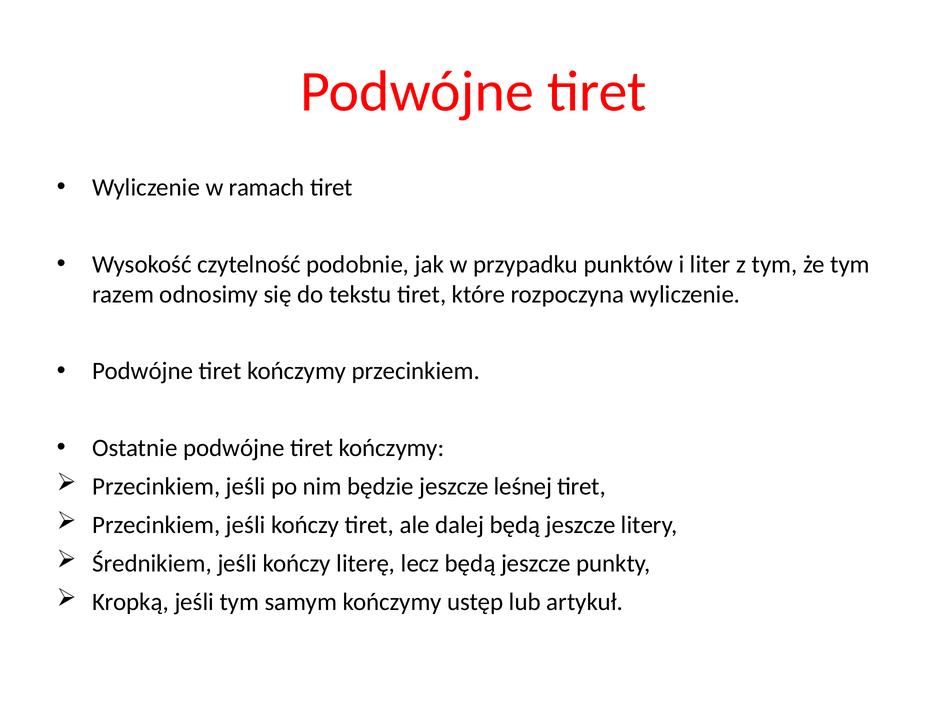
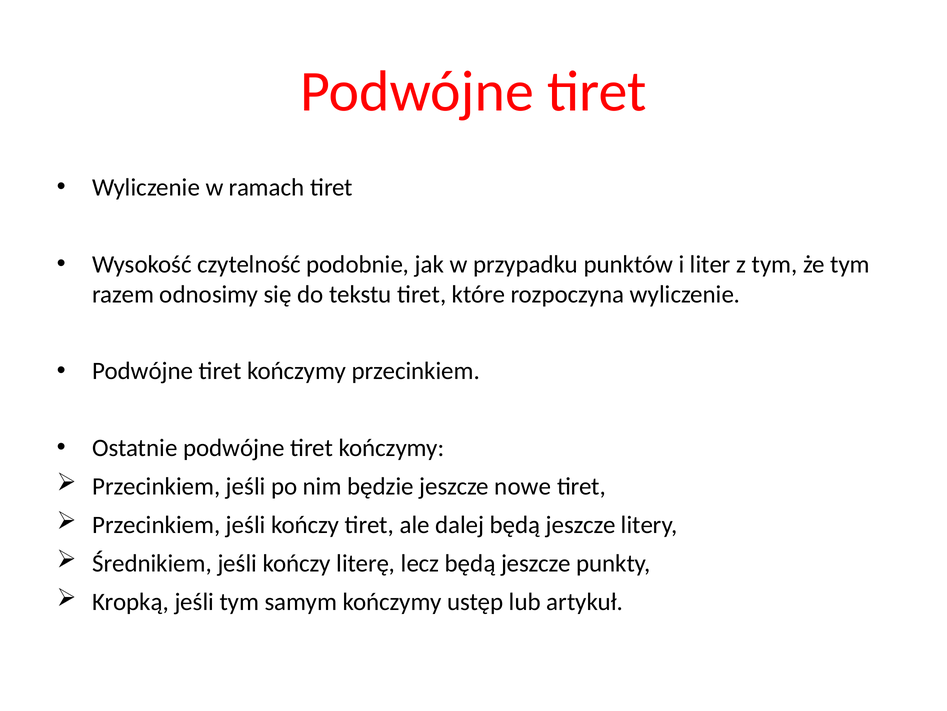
leśnej: leśnej -> nowe
